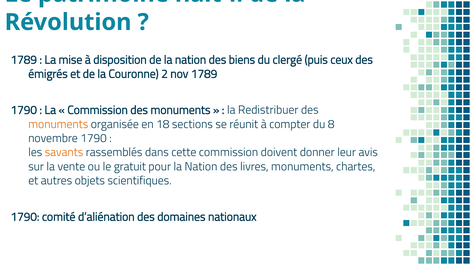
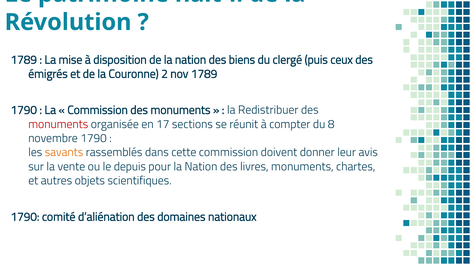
monuments at (58, 124) colour: orange -> red
18: 18 -> 17
gratuit: gratuit -> depuis
